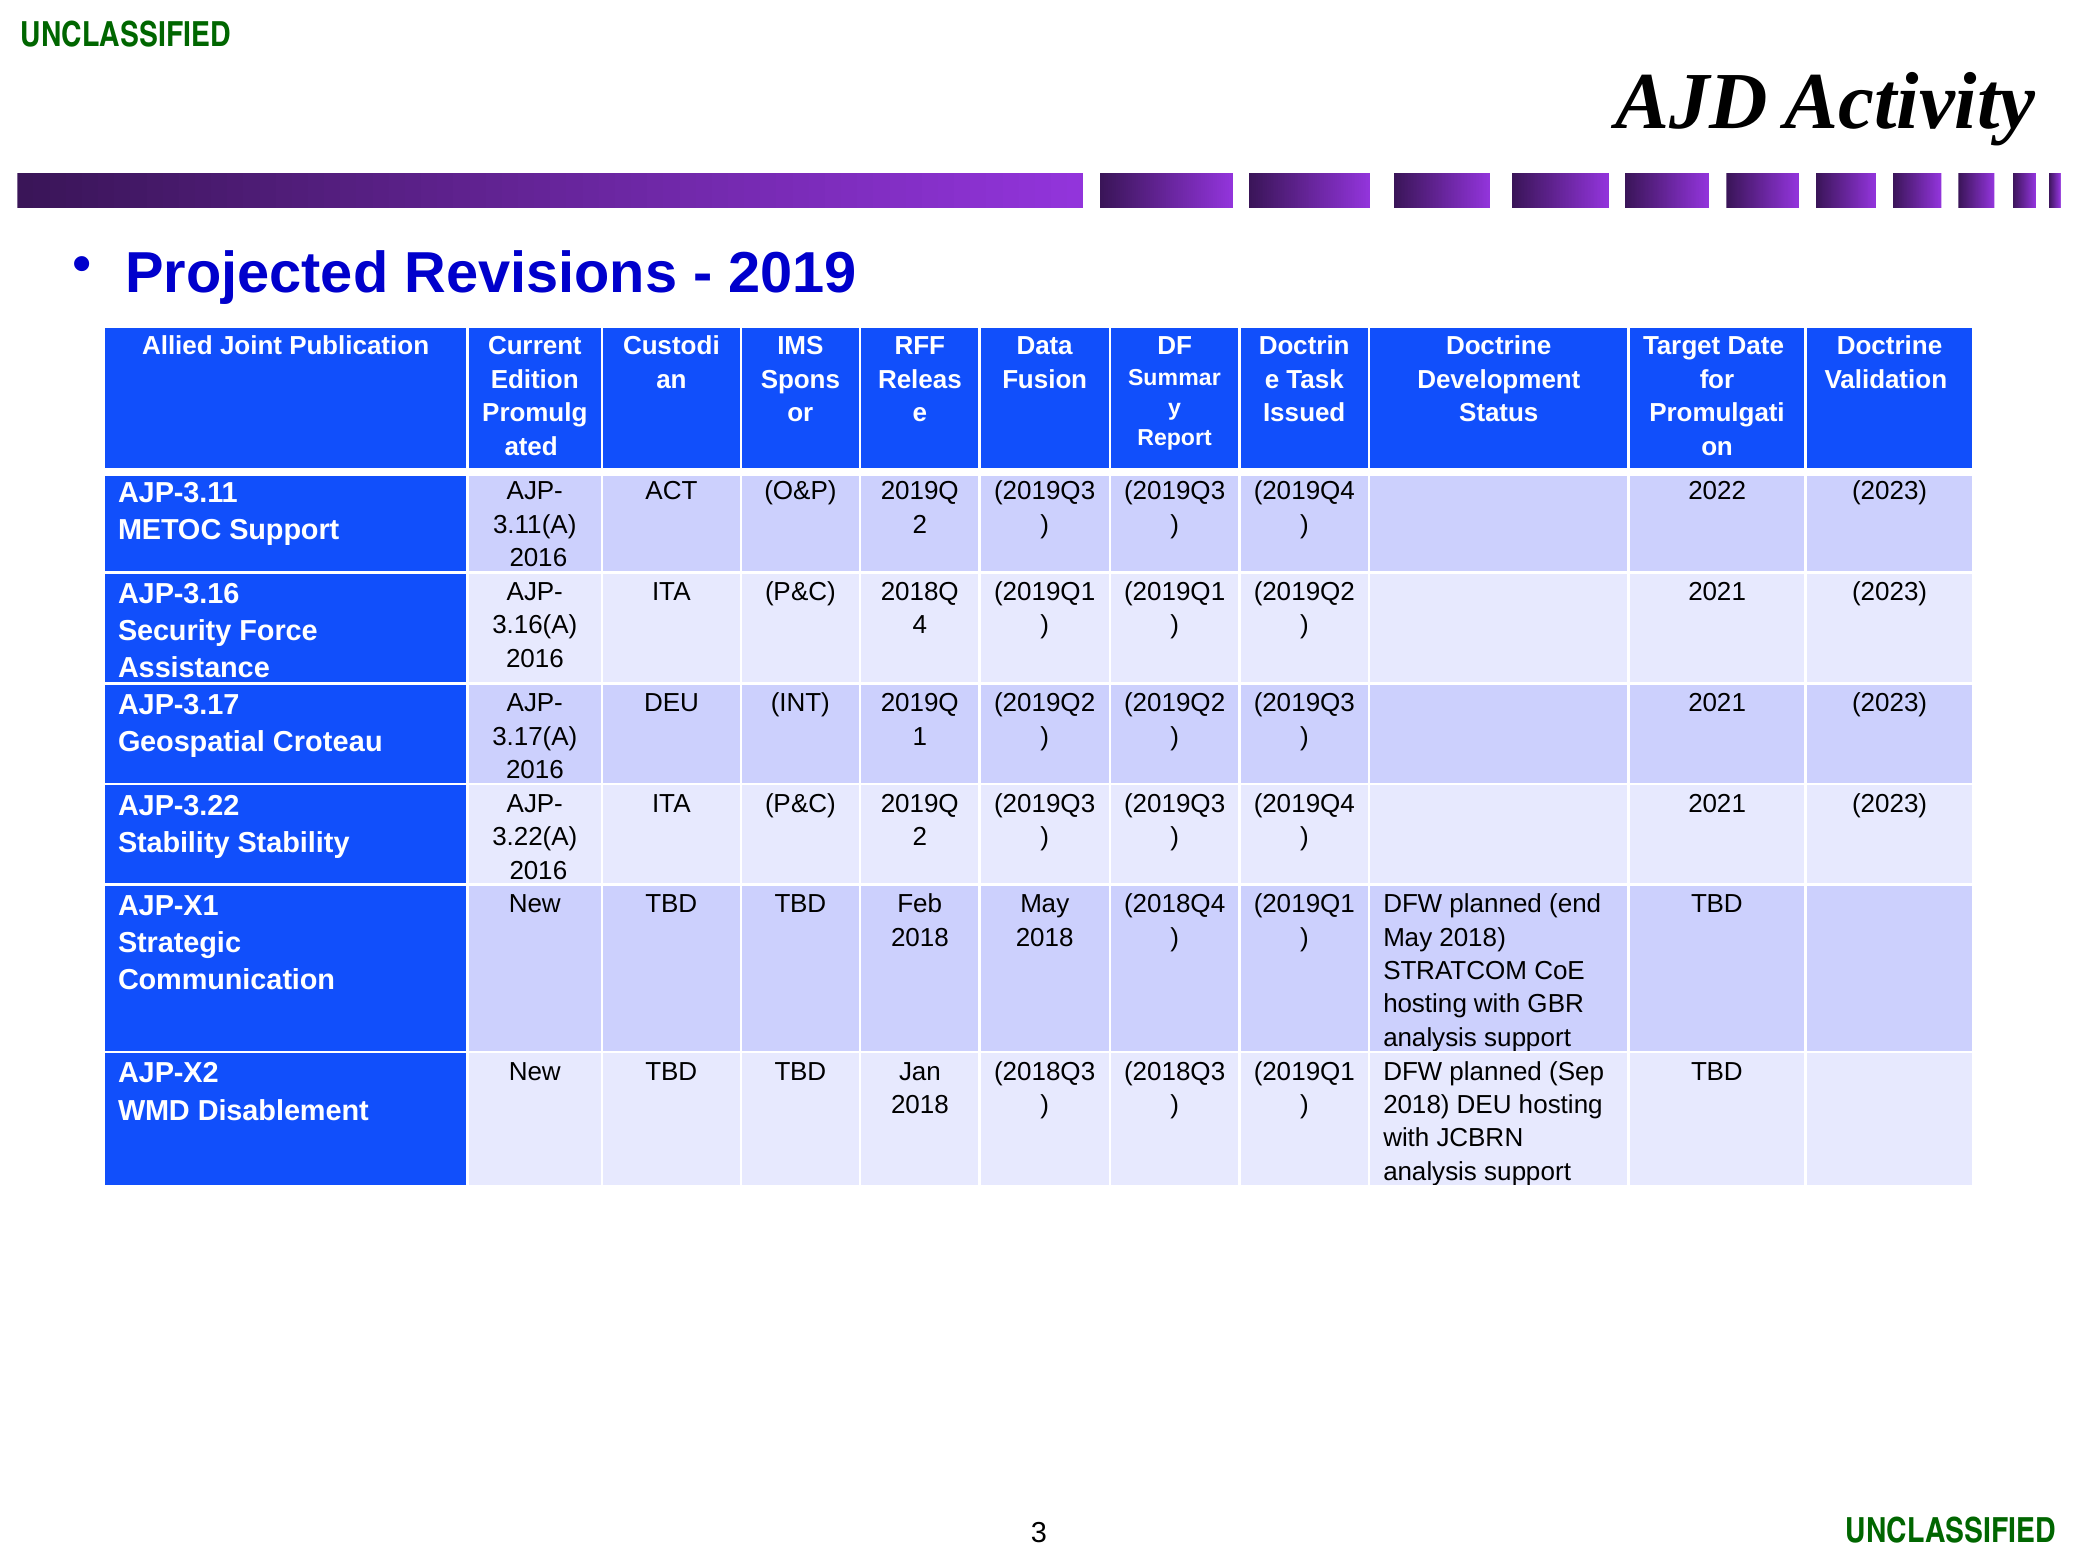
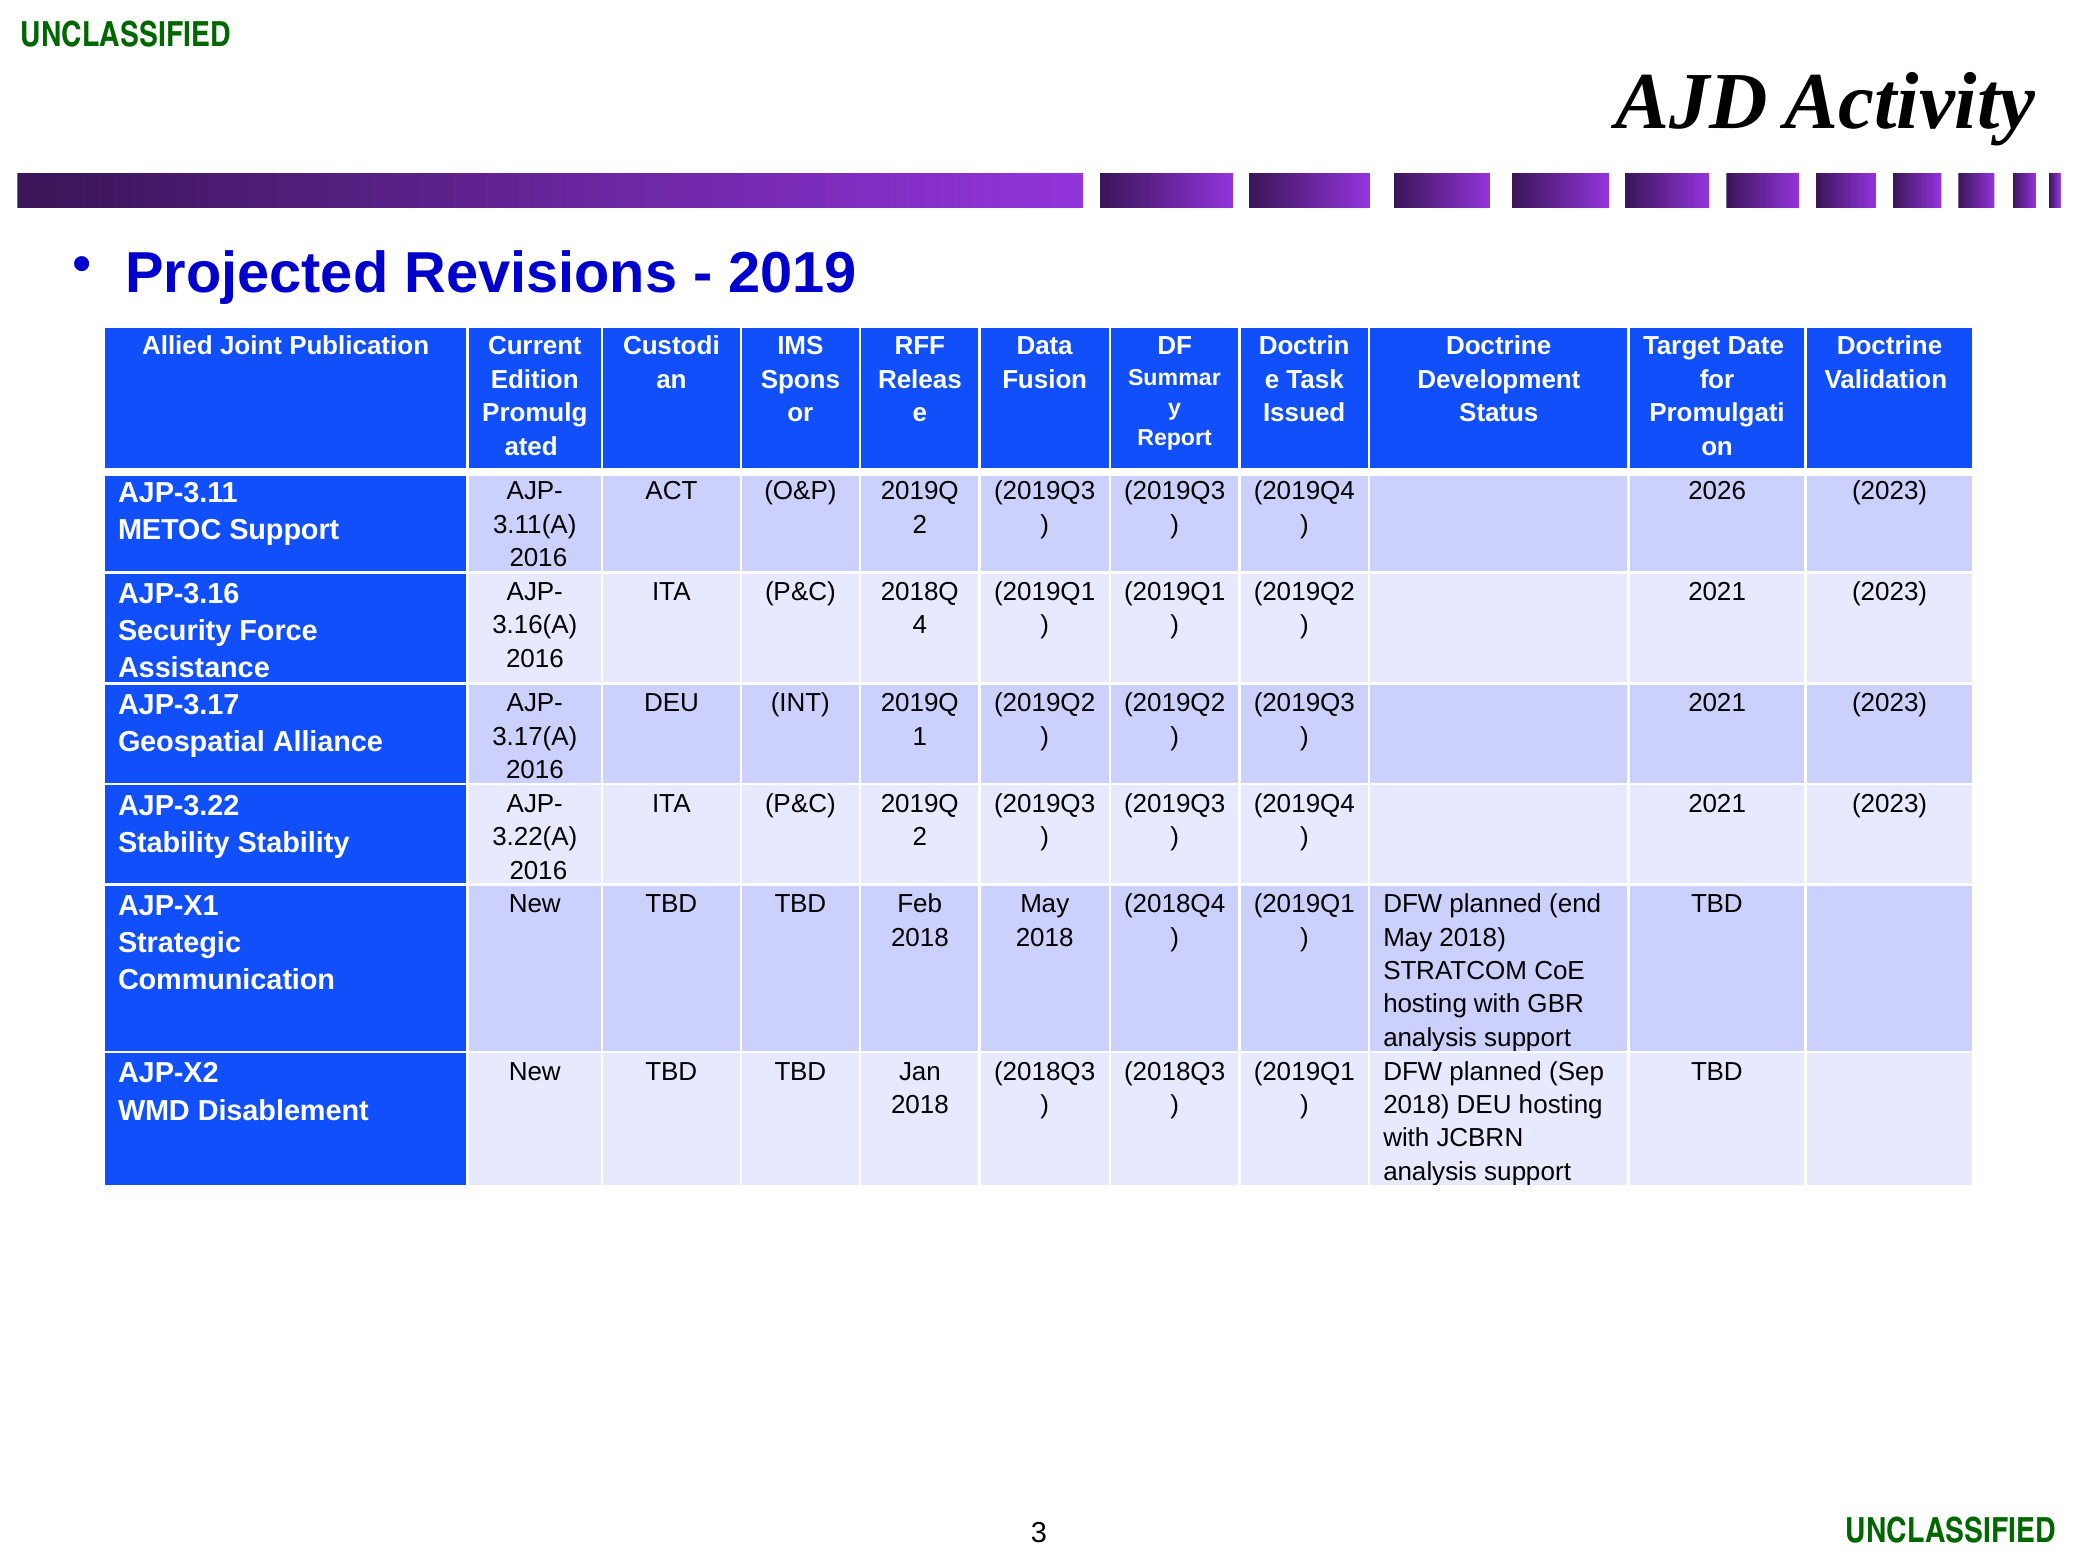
2022: 2022 -> 2026
Croteau: Croteau -> Alliance
